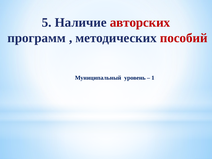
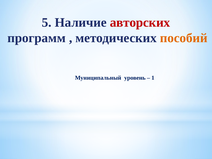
пособий colour: red -> orange
